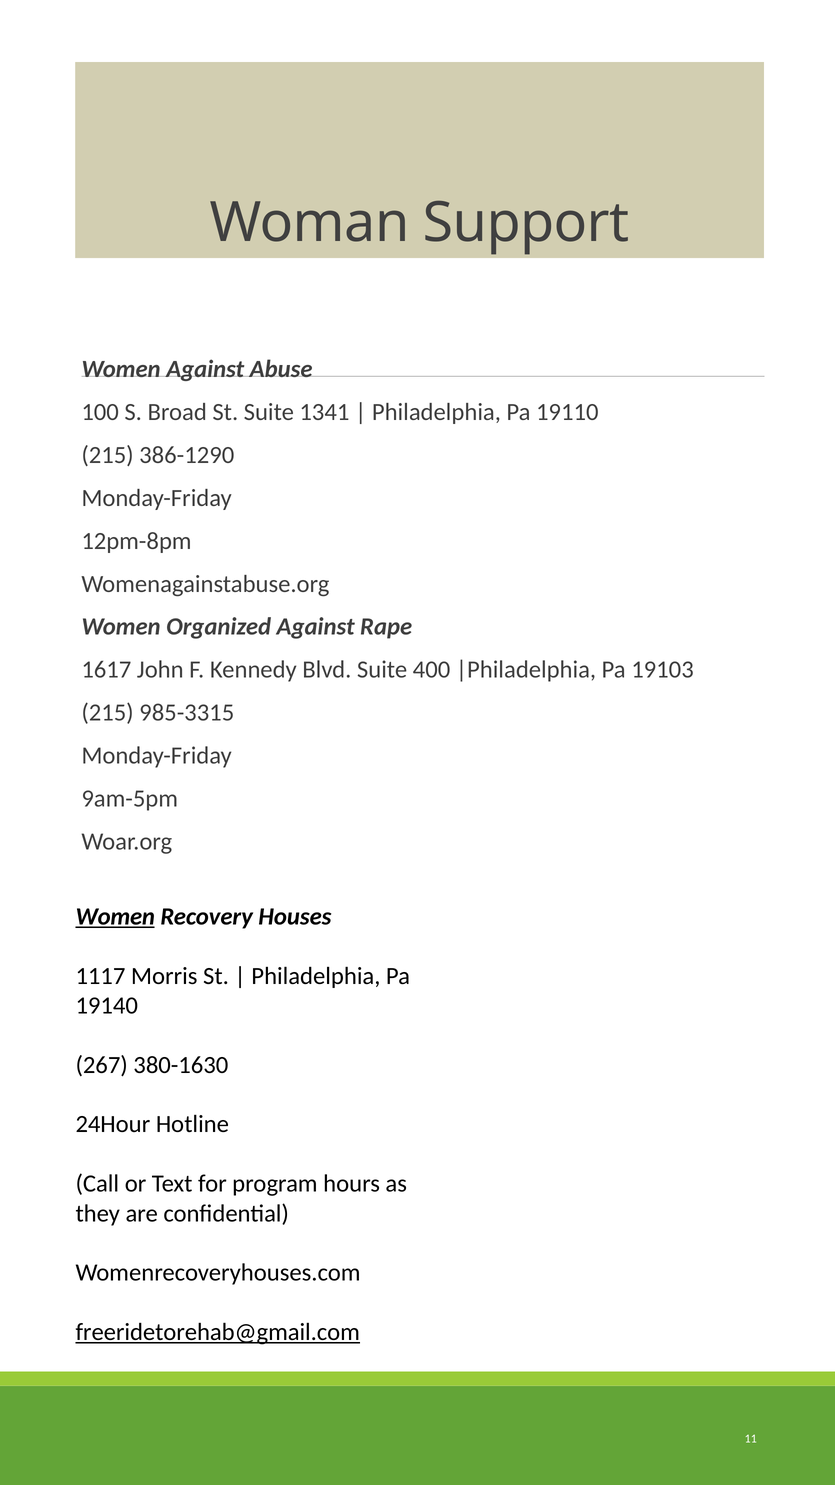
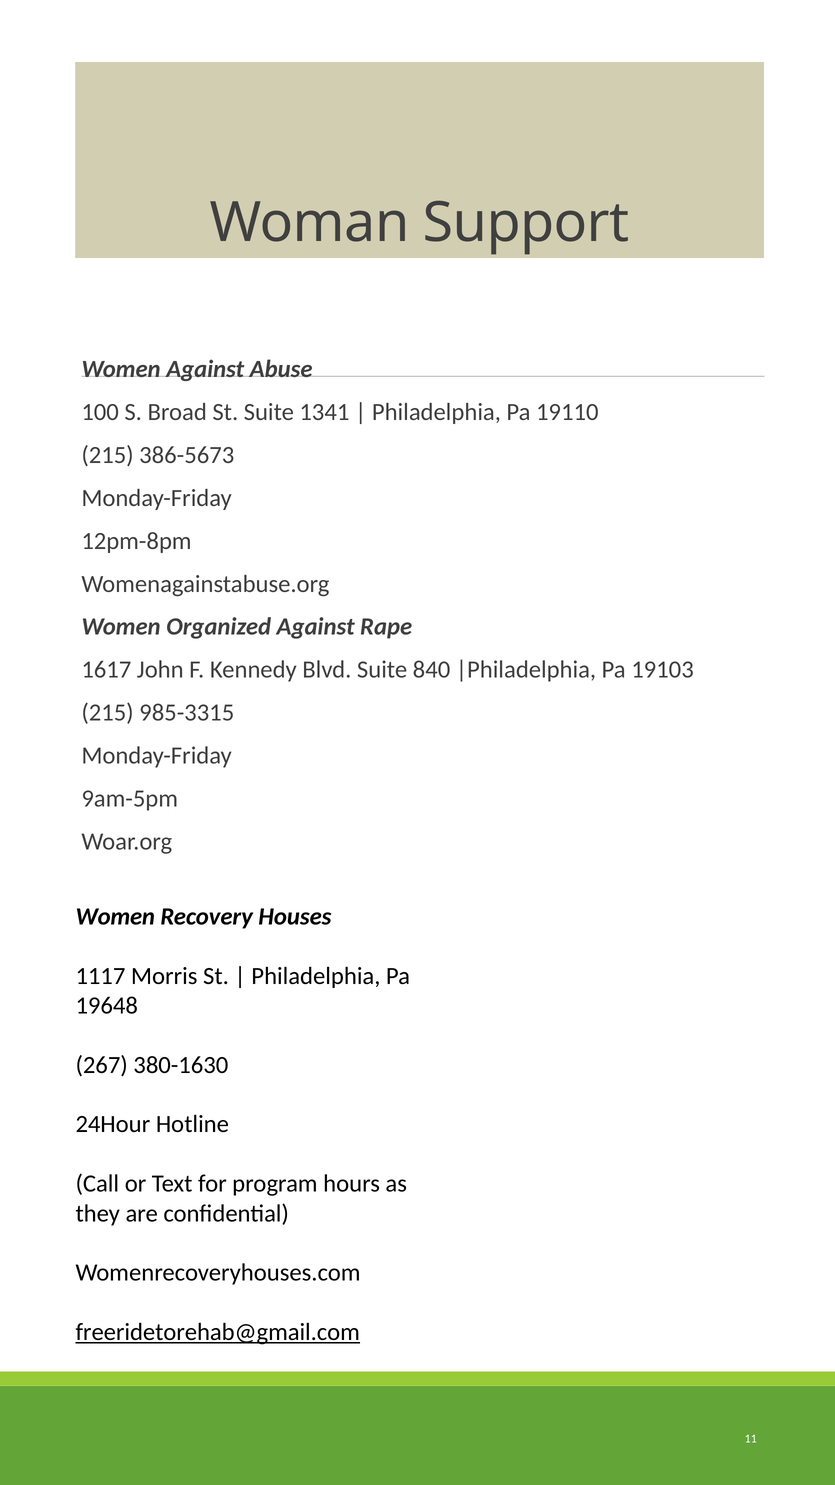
386-1290: 386-1290 -> 386-5673
400: 400 -> 840
Women at (115, 916) underline: present -> none
19140: 19140 -> 19648
